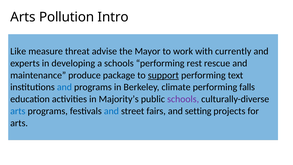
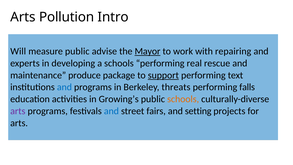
Like: Like -> Will
measure threat: threat -> public
Mayor underline: none -> present
currently: currently -> repairing
rest: rest -> real
climate: climate -> threats
Majority’s: Majority’s -> Growing’s
schools at (183, 99) colour: purple -> orange
arts at (18, 111) colour: blue -> purple
